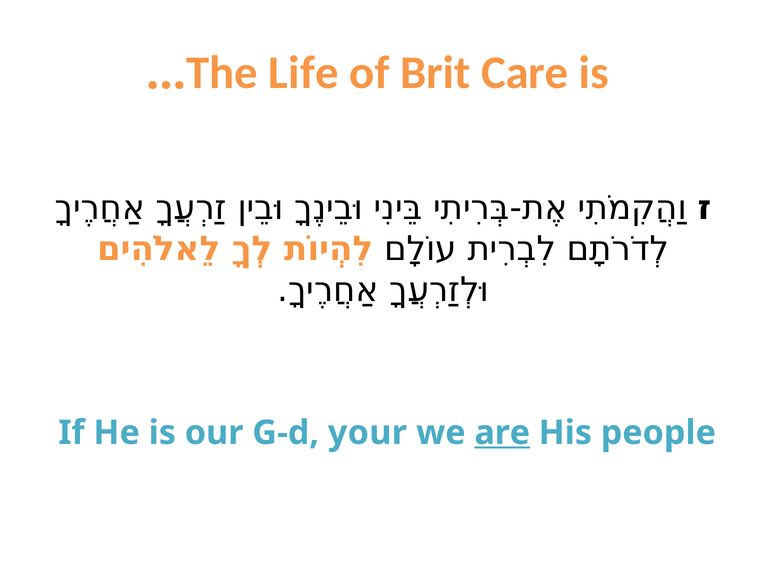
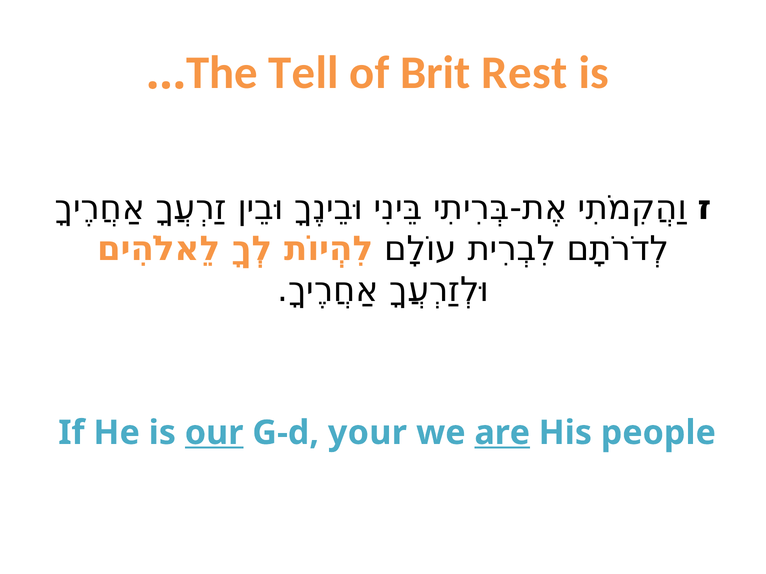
Life: Life -> Tell
Care: Care -> Rest
our underline: none -> present
